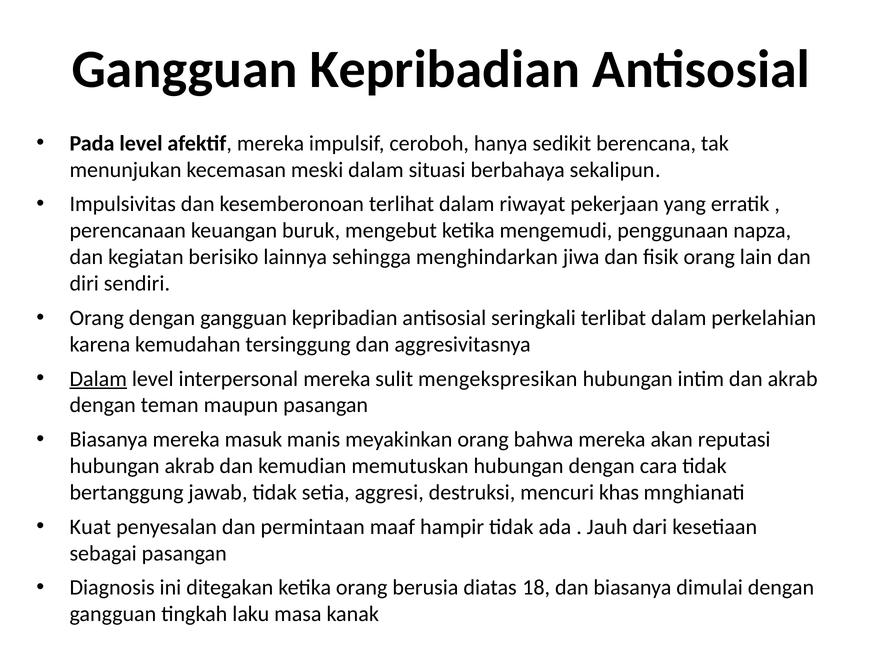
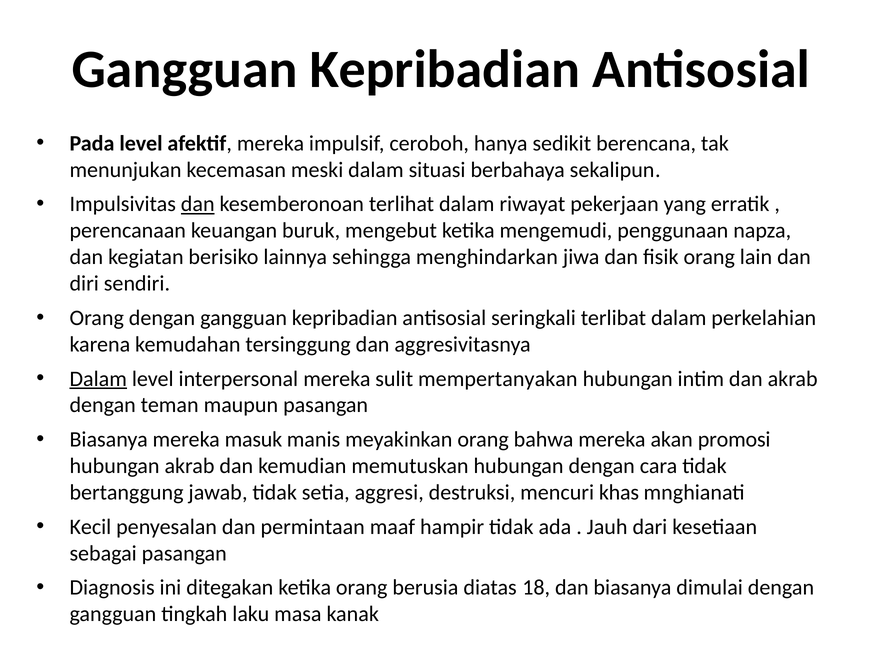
dan at (198, 204) underline: none -> present
mengekspresikan: mengekspresikan -> mempertanyakan
reputasi: reputasi -> promosi
Kuat: Kuat -> Kecil
